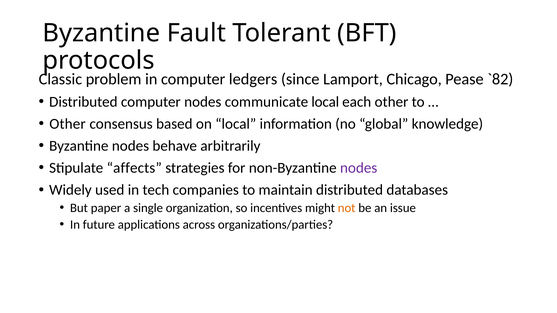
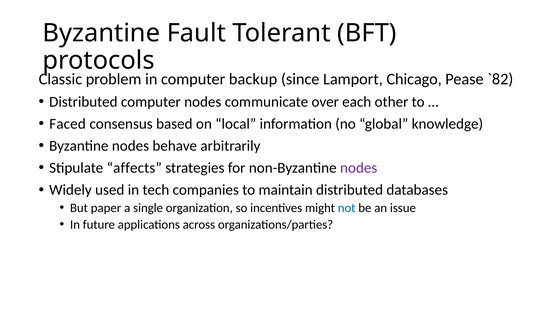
ledgers: ledgers -> backup
communicate local: local -> over
Other at (68, 124): Other -> Faced
not colour: orange -> blue
